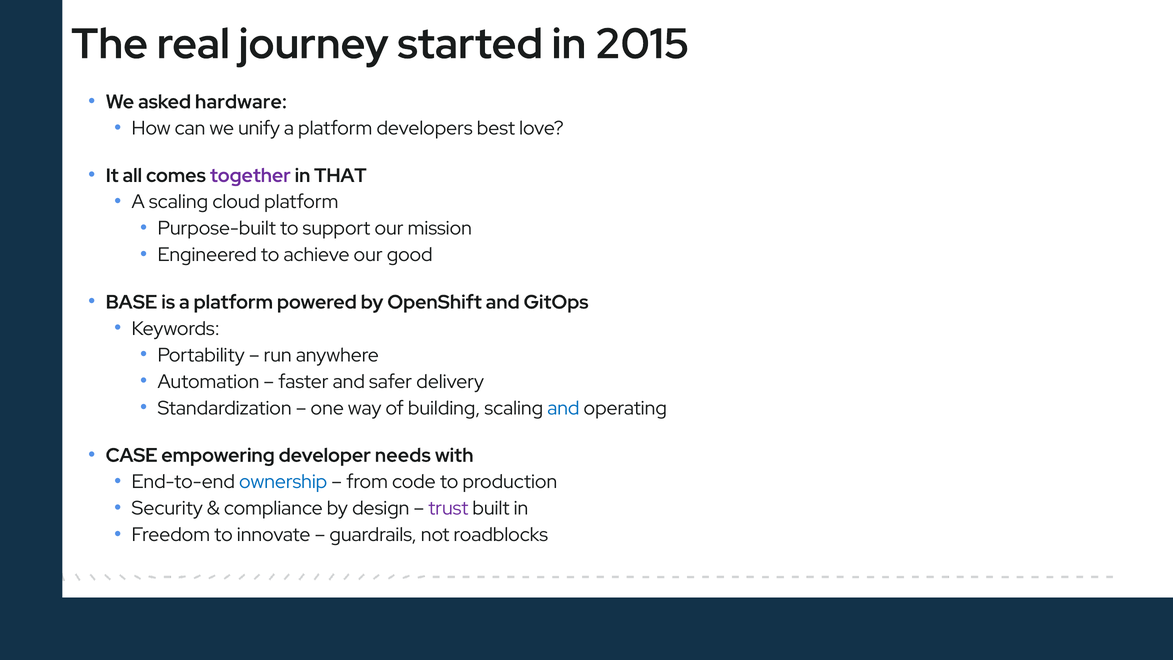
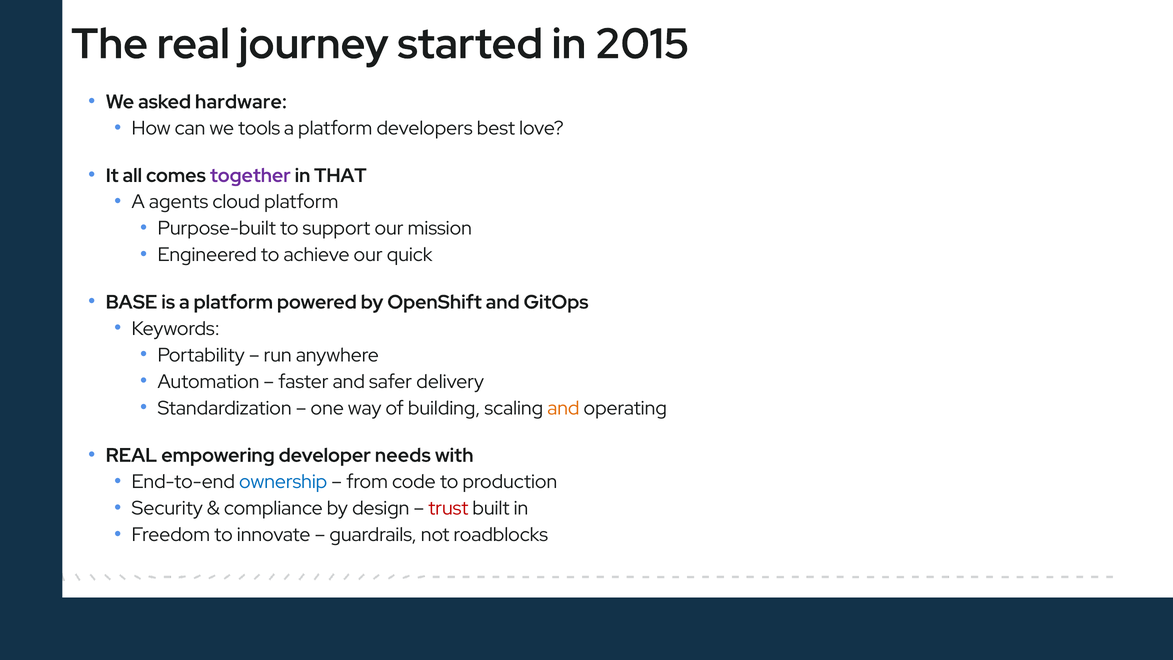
unify: unify -> tools
A scaling: scaling -> agents
good: good -> quick
and at (563, 408) colour: blue -> orange
CASE at (132, 455): CASE -> REAL
trust colour: purple -> red
